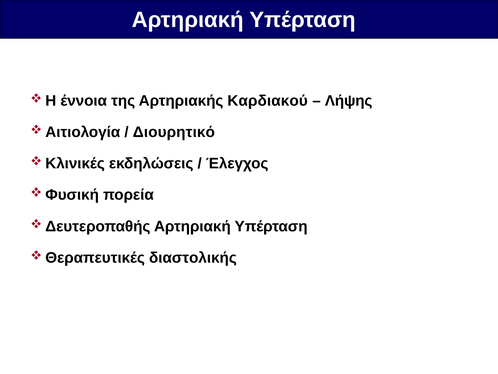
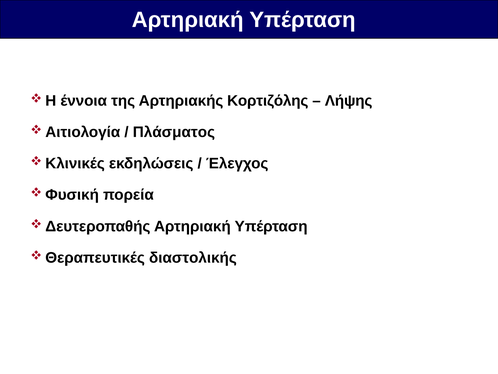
Καρδιακού: Καρδιακού -> Κορτιζόλης
Διουρητικό: Διουρητικό -> Πλάσματος
